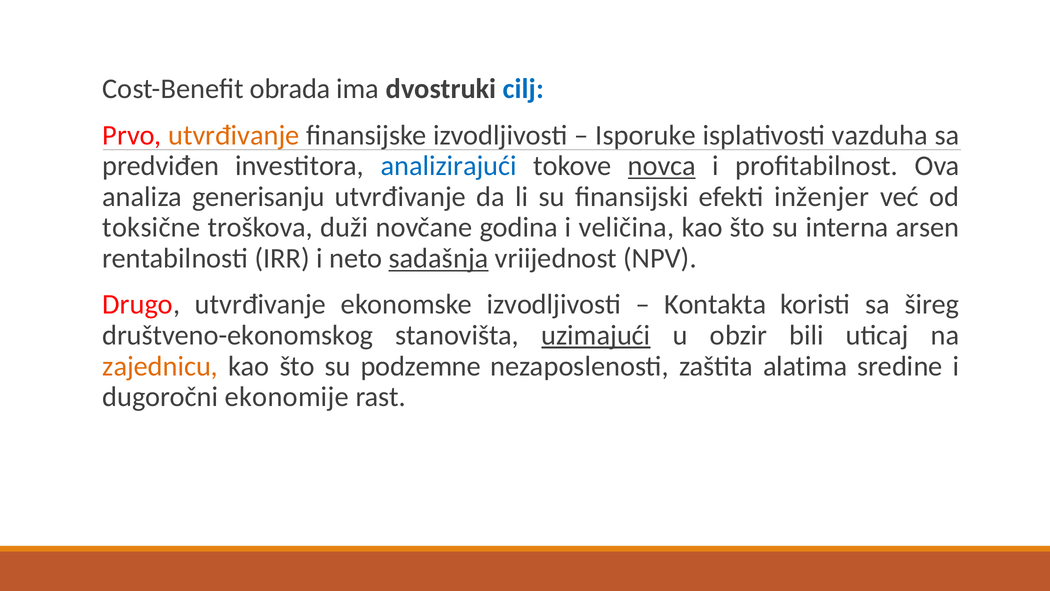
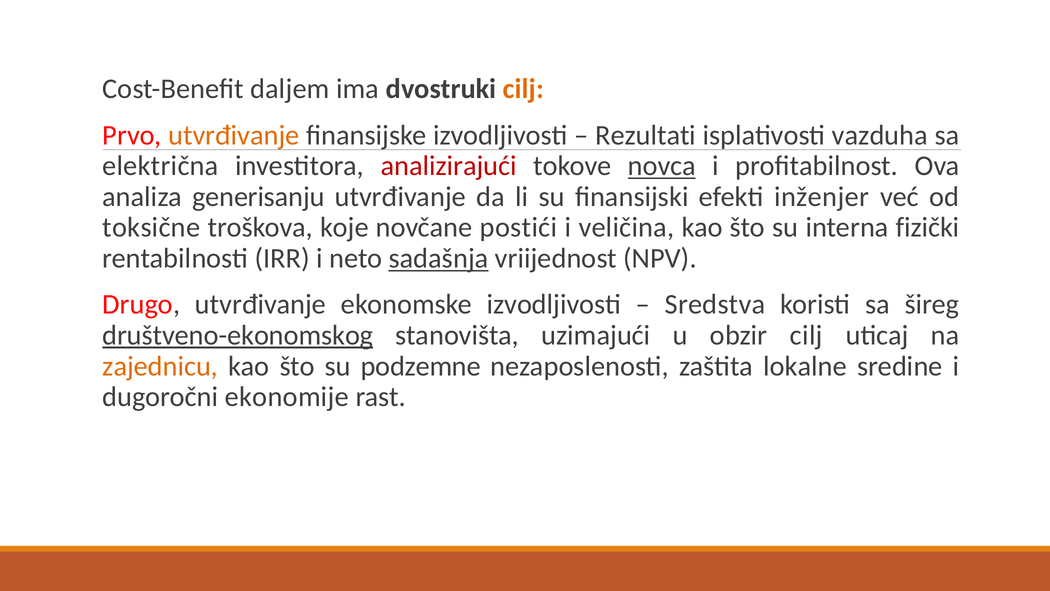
obrada: obrada -> daljem
cilj at (523, 89) colour: blue -> orange
Isporuke: Isporuke -> Rezultati
predviđen: predviđen -> električna
analizirajući colour: blue -> red
duži: duži -> koje
godina: godina -> postići
arsen: arsen -> fizički
Kontakta: Kontakta -> Sredstva
društveno-ekonomskog underline: none -> present
uzimajući underline: present -> none
obzir bili: bili -> cilj
alatima: alatima -> lokalne
